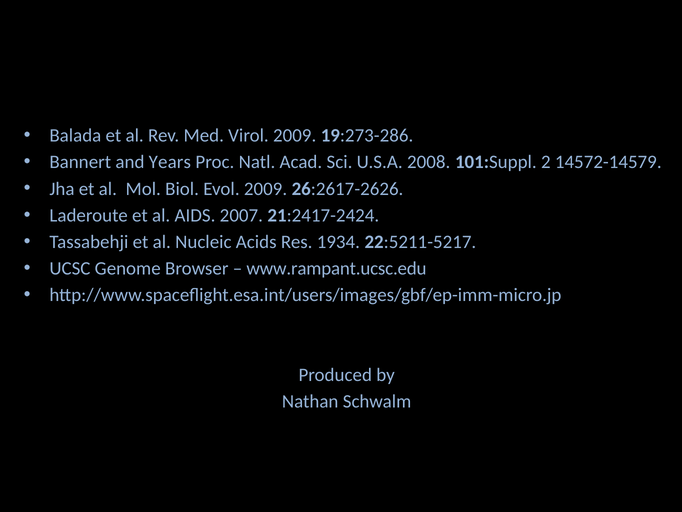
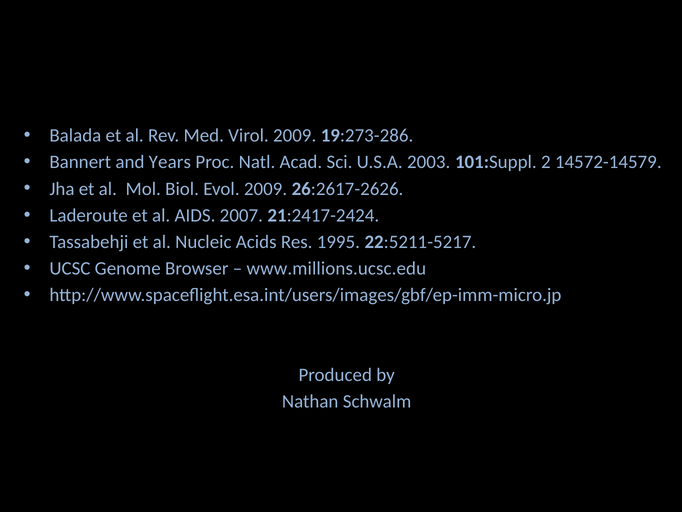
2008: 2008 -> 2003
1934: 1934 -> 1995
www.rampant.ucsc.edu: www.rampant.ucsc.edu -> www.millions.ucsc.edu
